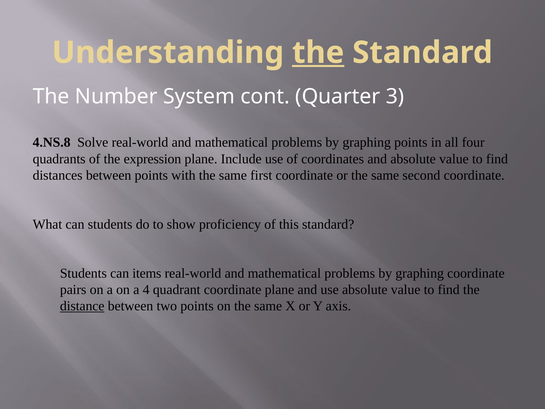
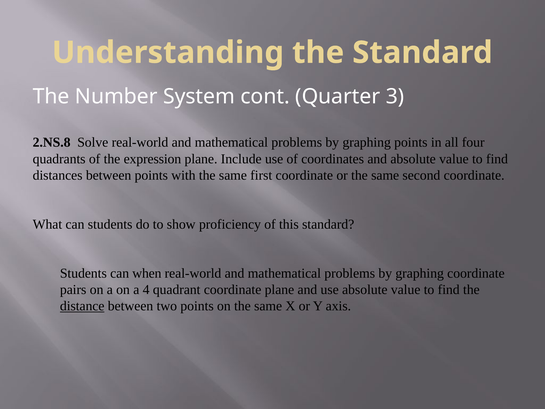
the at (318, 53) underline: present -> none
4.NS.8: 4.NS.8 -> 2.NS.8
items: items -> when
